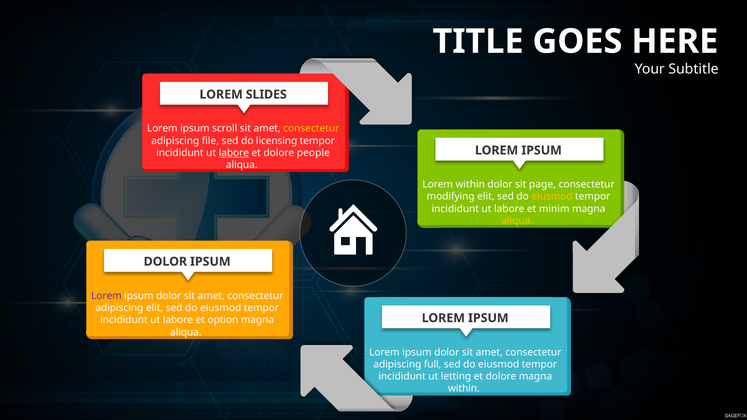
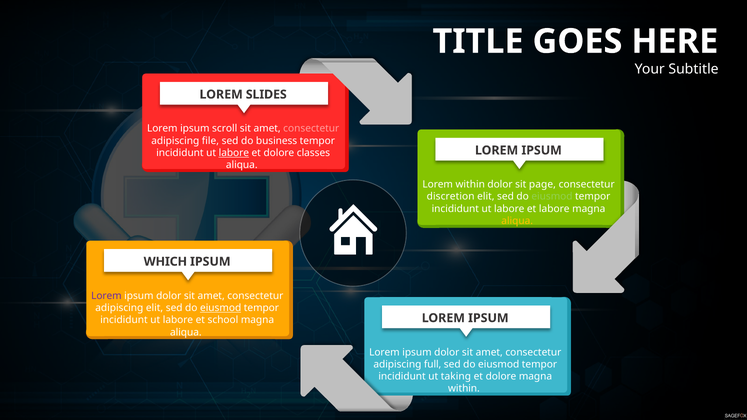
consectetur at (311, 129) colour: yellow -> pink
licensing: licensing -> business
people: people -> classes
modifying: modifying -> discretion
eiusmod at (552, 197) colour: yellow -> light green
et minim: minim -> labore
DOLOR at (165, 262): DOLOR -> WHICH
eiusmod at (221, 308) underline: none -> present
option: option -> school
letting: letting -> taking
